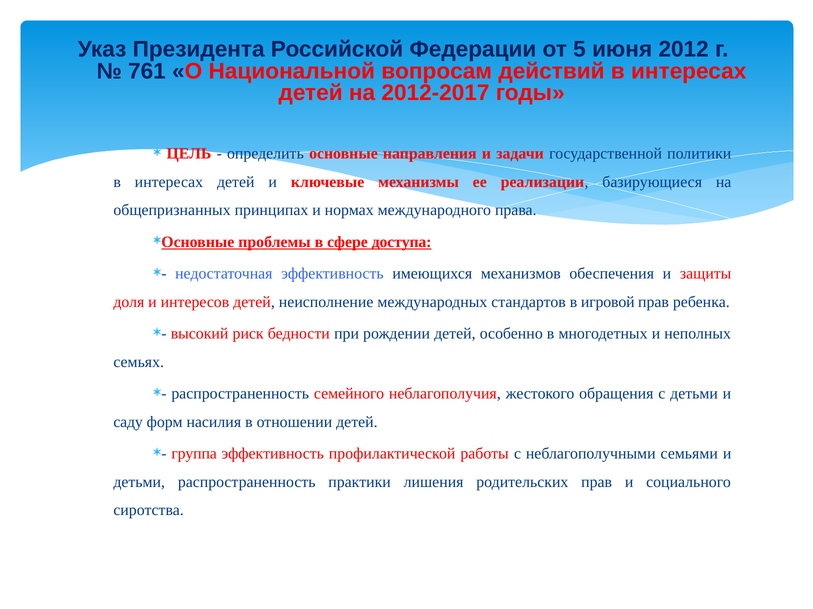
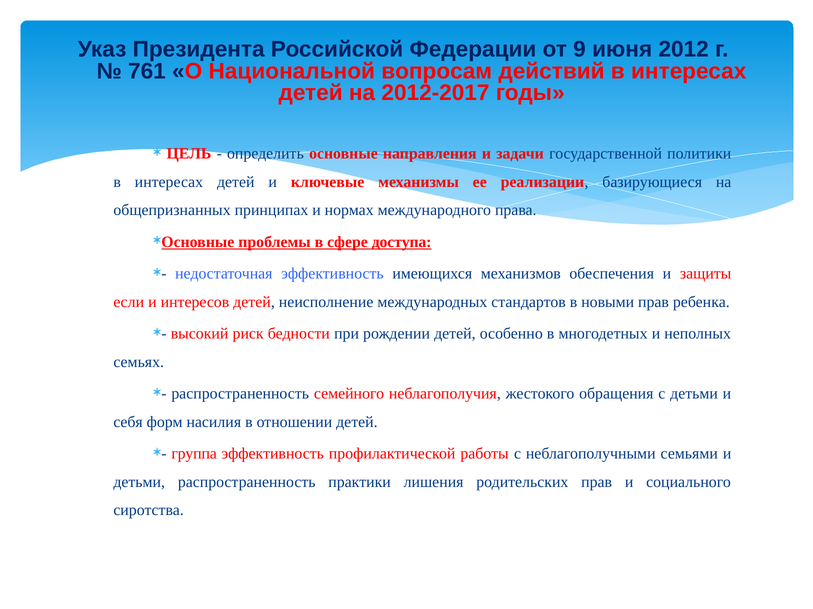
5: 5 -> 9
доля: доля -> если
игровой: игровой -> новыми
саду: саду -> себя
